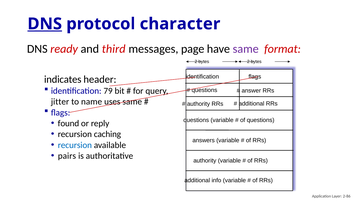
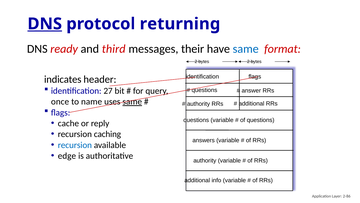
character: character -> returning
page: page -> their
same at (246, 49) colour: purple -> blue
79: 79 -> 27
jitter: jitter -> once
same at (132, 101) underline: none -> present
found: found -> cache
pairs: pairs -> edge
